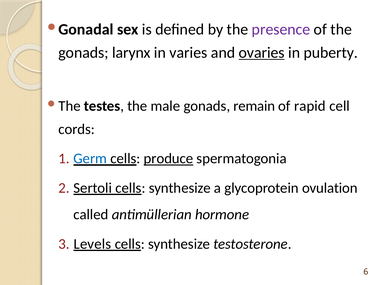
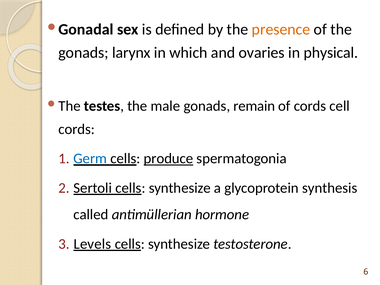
presence colour: purple -> orange
varies: varies -> which
ovaries underline: present -> none
puberty: puberty -> physical
of rapid: rapid -> cords
ovulation: ovulation -> synthesis
